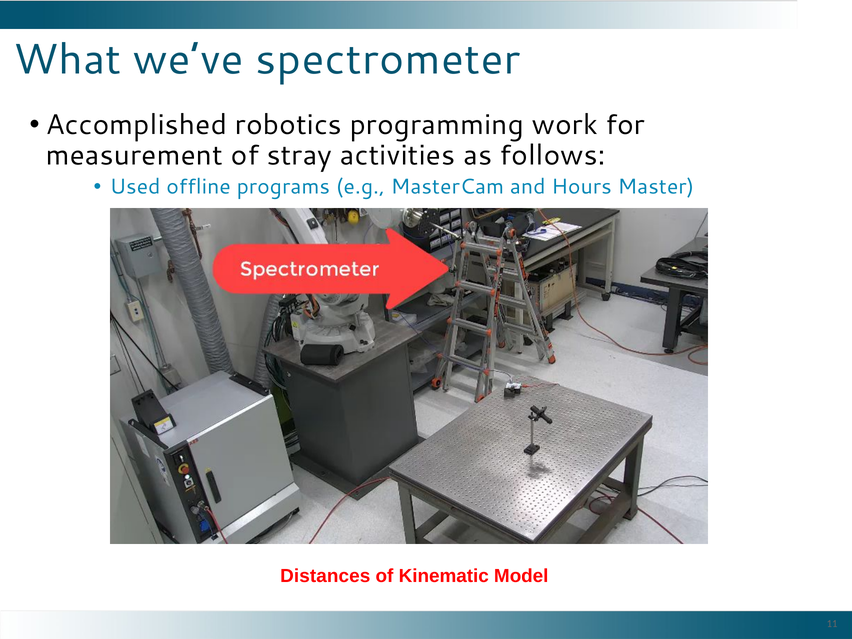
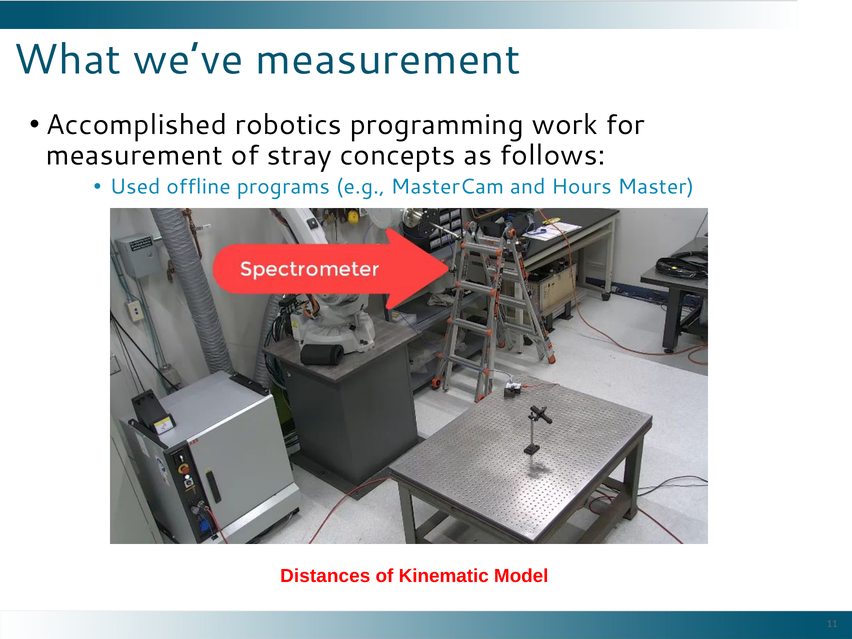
we’ve spectrometer: spectrometer -> measurement
activities: activities -> concepts
